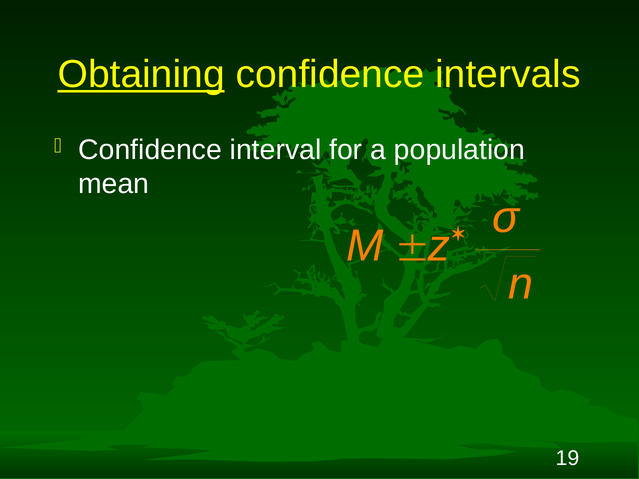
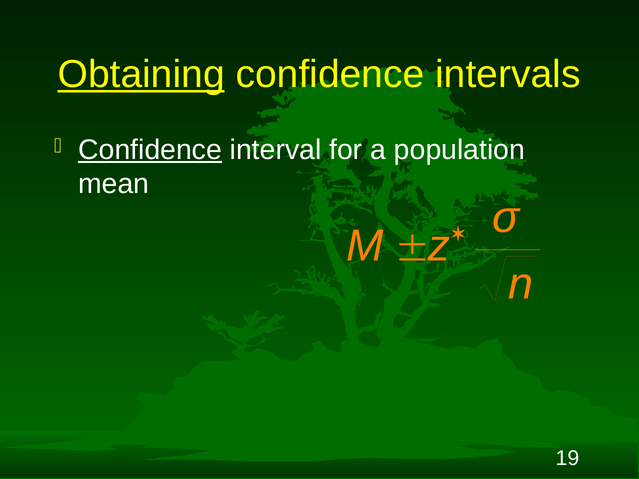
Confidence at (150, 150) underline: none -> present
